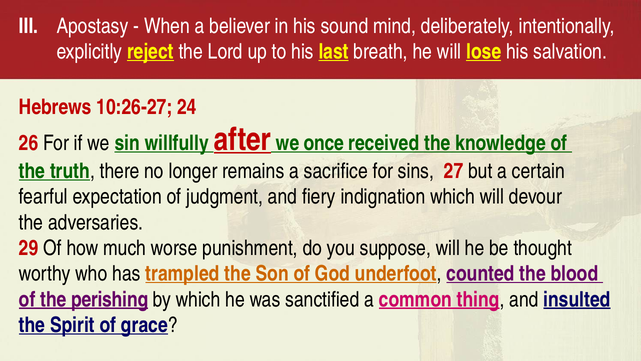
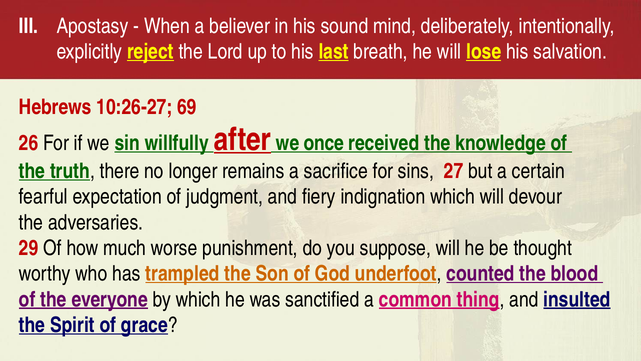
24: 24 -> 69
perishing: perishing -> everyone
